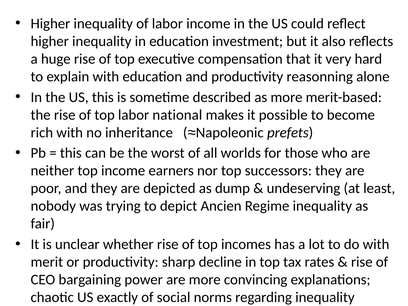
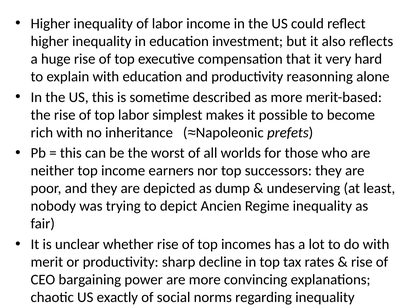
national: national -> simplest
